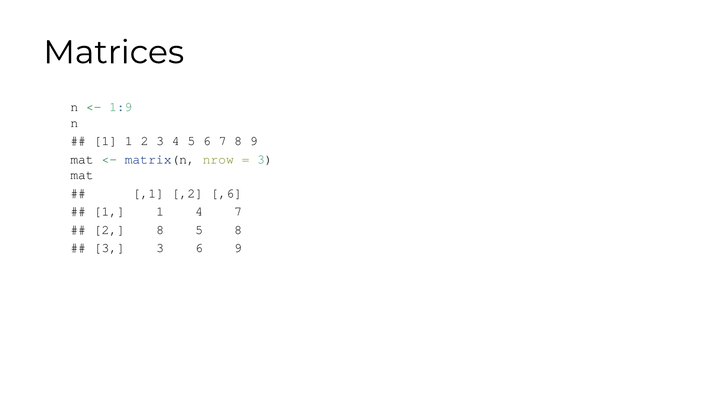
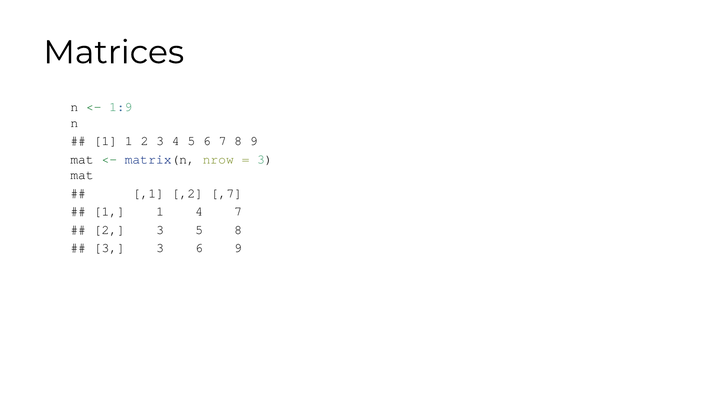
,6: ,6 -> ,7
8 at (160, 230): 8 -> 3
